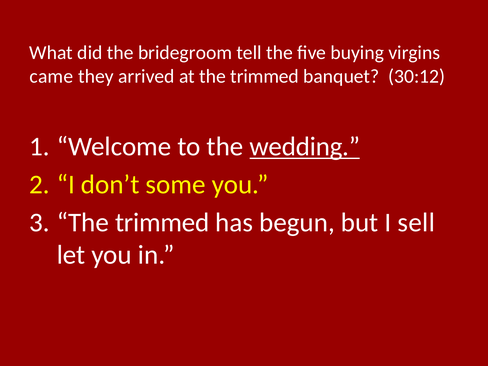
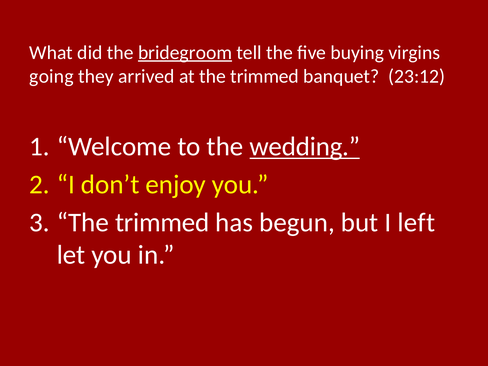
bridegroom underline: none -> present
came: came -> going
30:12: 30:12 -> 23:12
some: some -> enjoy
sell: sell -> left
